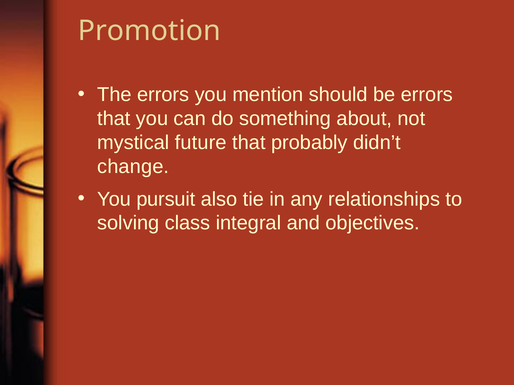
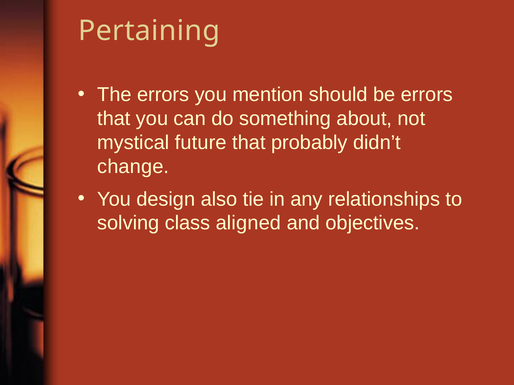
Promotion: Promotion -> Pertaining
pursuit: pursuit -> design
integral: integral -> aligned
